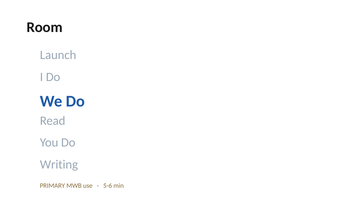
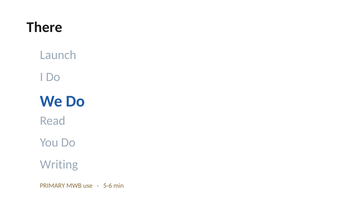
Room: Room -> There
